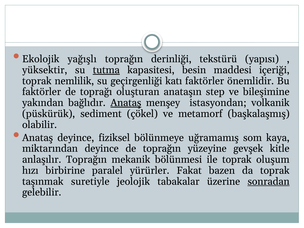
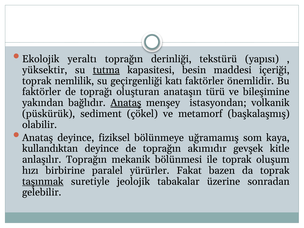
yağışlı: yağışlı -> yeraltı
step: step -> türü
miktarından: miktarından -> kullandıktan
yüzeyine: yüzeyine -> akımıdır
taşınmak underline: none -> present
sonradan underline: present -> none
